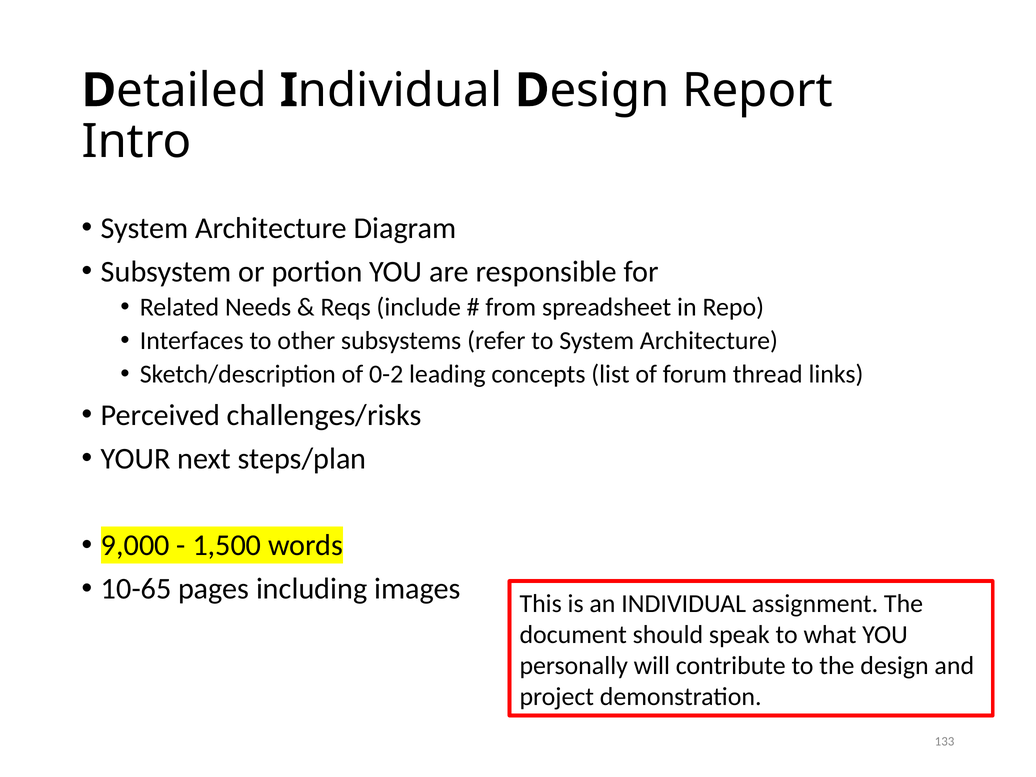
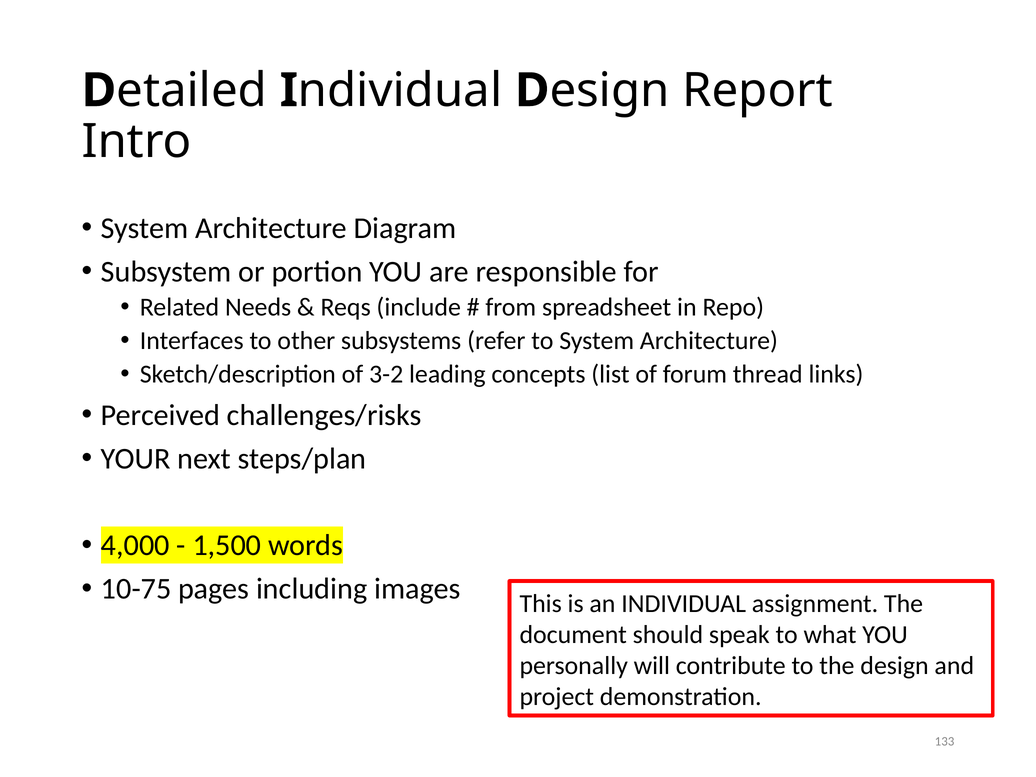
0-2: 0-2 -> 3-2
9,000: 9,000 -> 4,000
10-65: 10-65 -> 10-75
